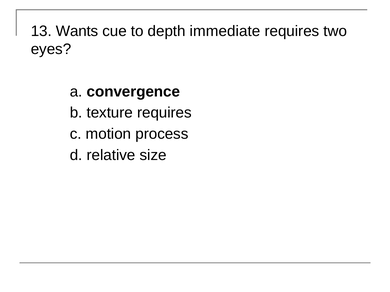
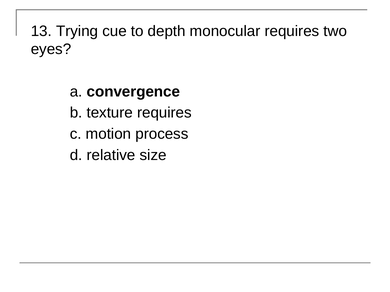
Wants: Wants -> Trying
immediate: immediate -> monocular
